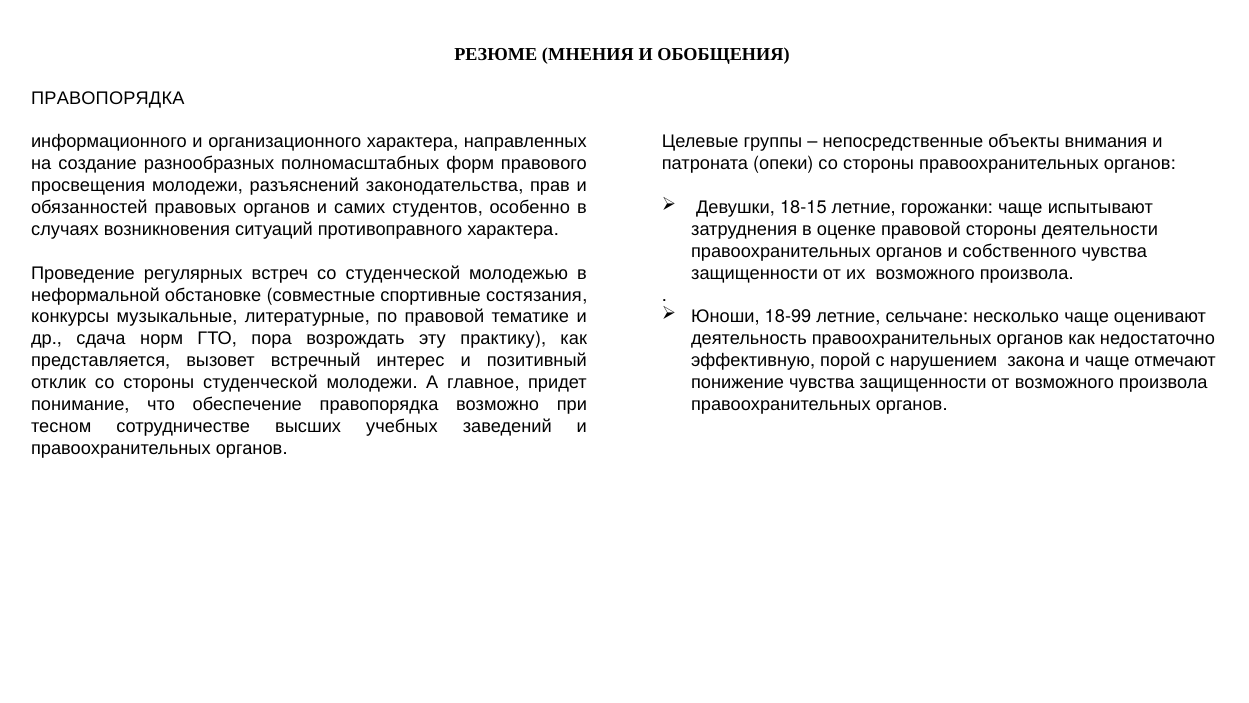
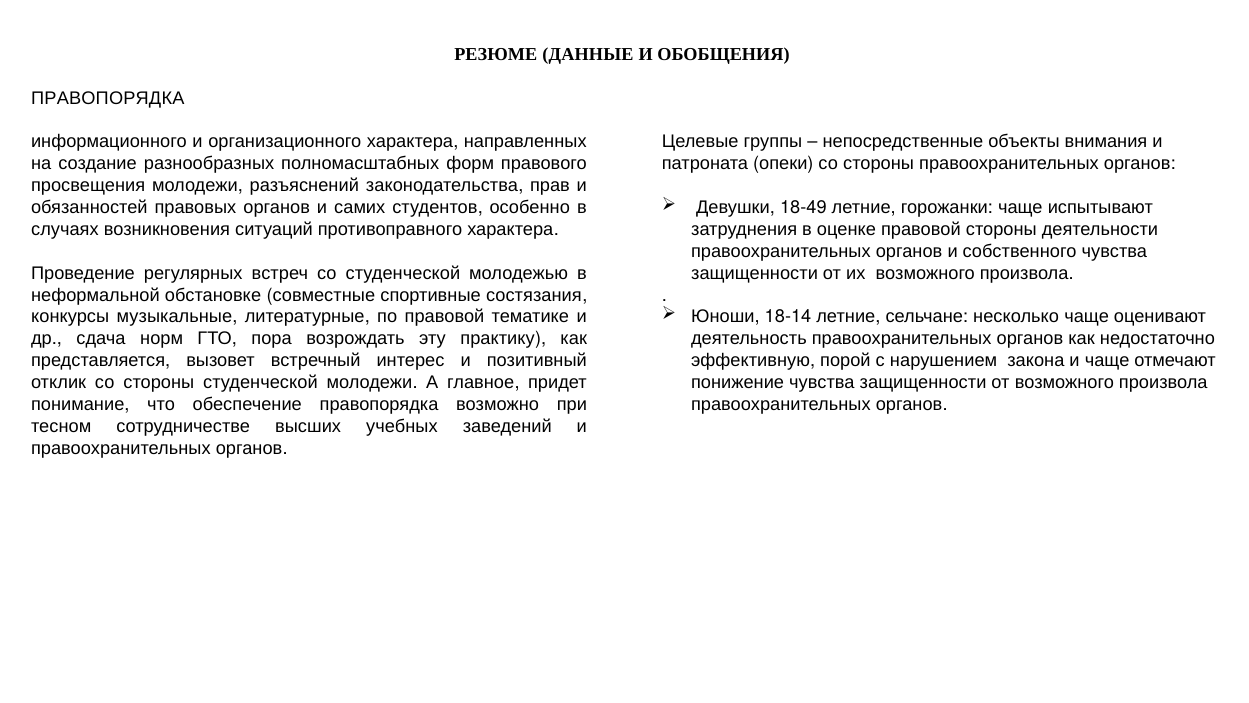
МНЕНИЯ: МНЕНИЯ -> ДАННЫЕ
18-15: 18-15 -> 18-49
18-99: 18-99 -> 18-14
